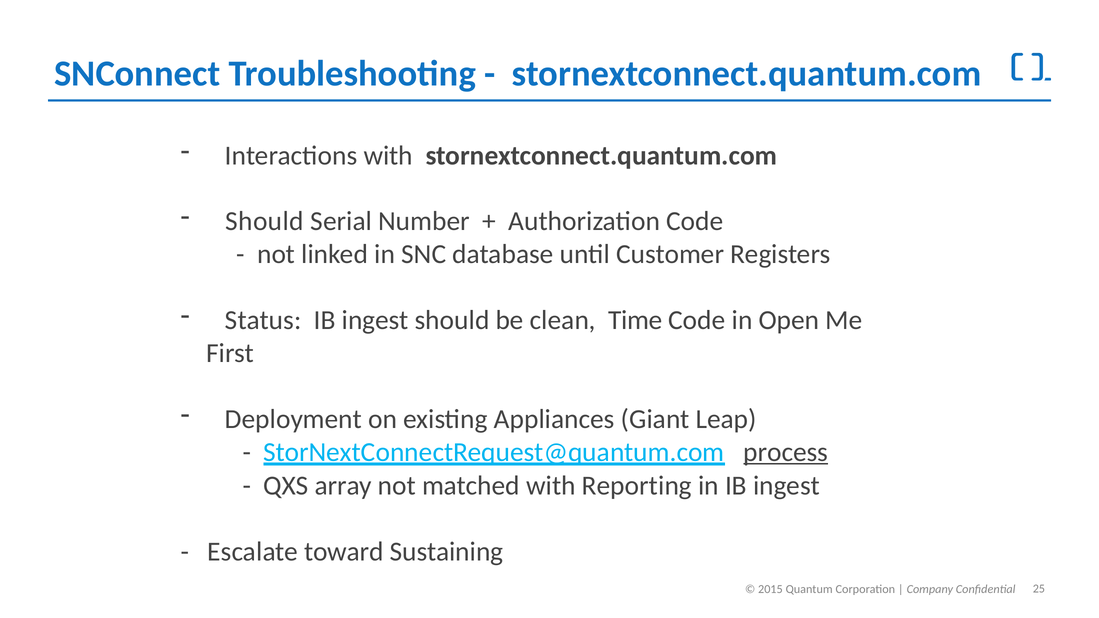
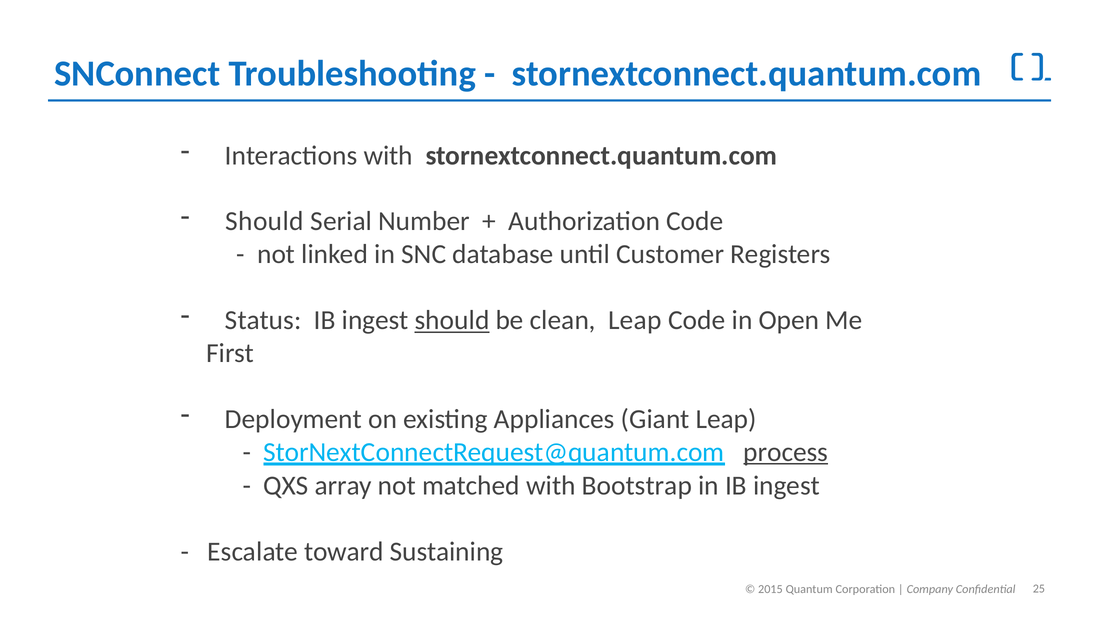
should at (452, 320) underline: none -> present
clean Time: Time -> Leap
Reporting: Reporting -> Bootstrap
